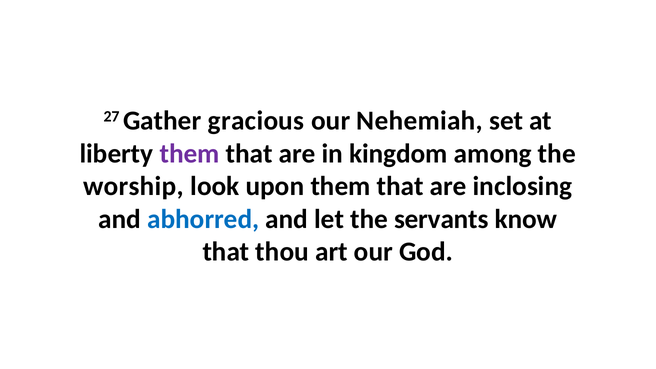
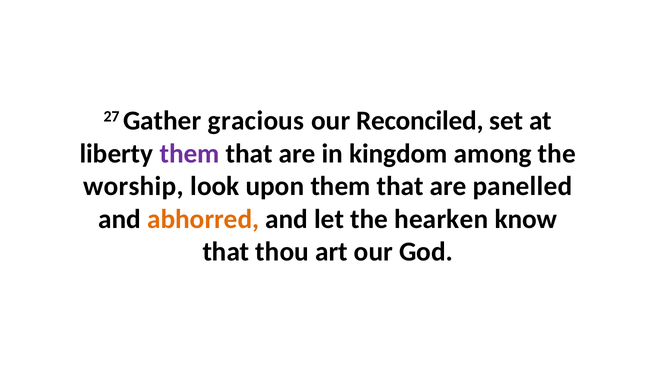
Nehemiah: Nehemiah -> Reconciled
inclosing: inclosing -> panelled
abhorred colour: blue -> orange
servants: servants -> hearken
